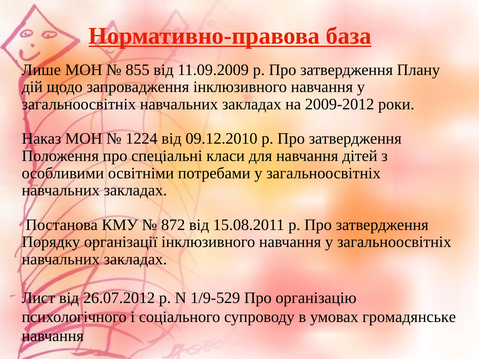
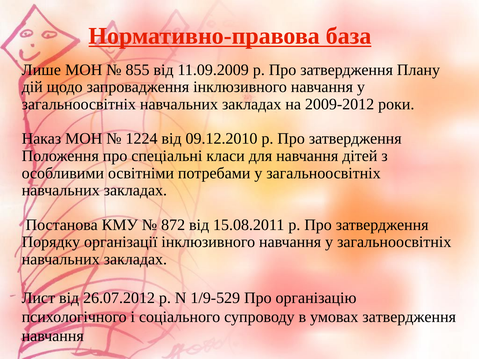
умовах громадянське: громадянське -> затвердження
